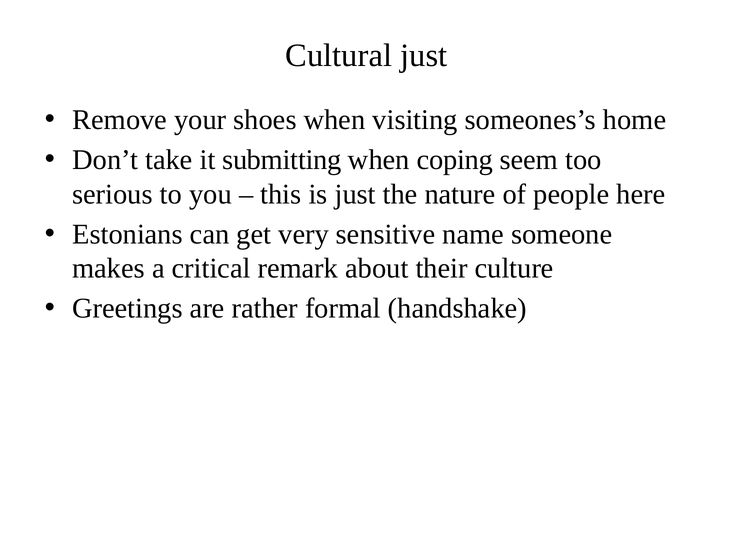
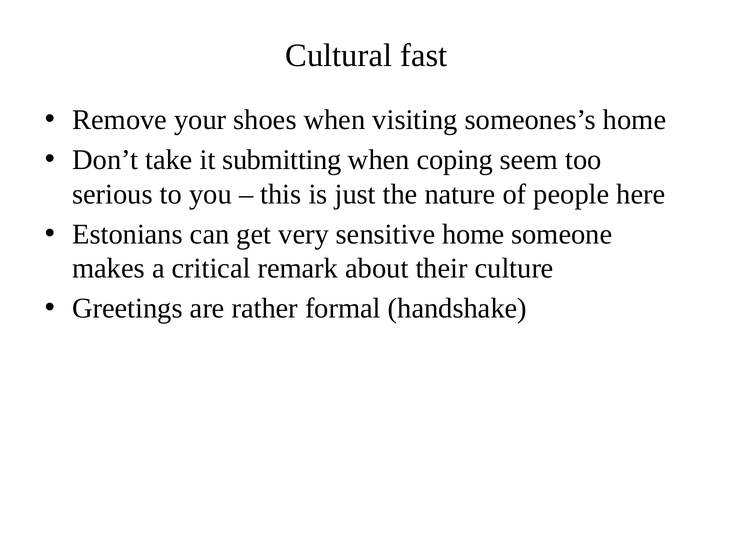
Cultural just: just -> fast
sensitive name: name -> home
